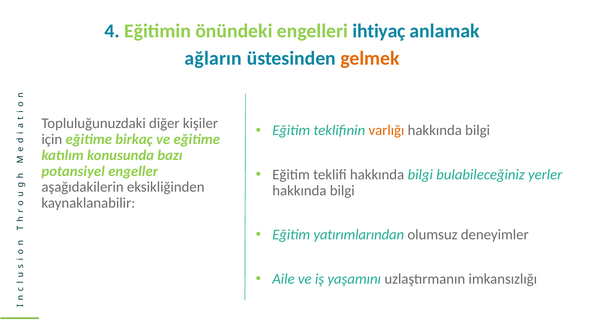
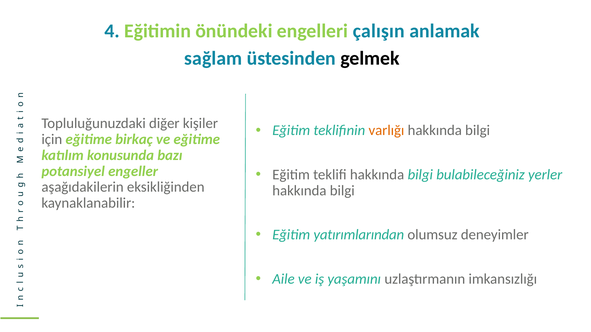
ihtiyaç: ihtiyaç -> çalışın
ağların: ağların -> sağlam
gelmek colour: orange -> black
